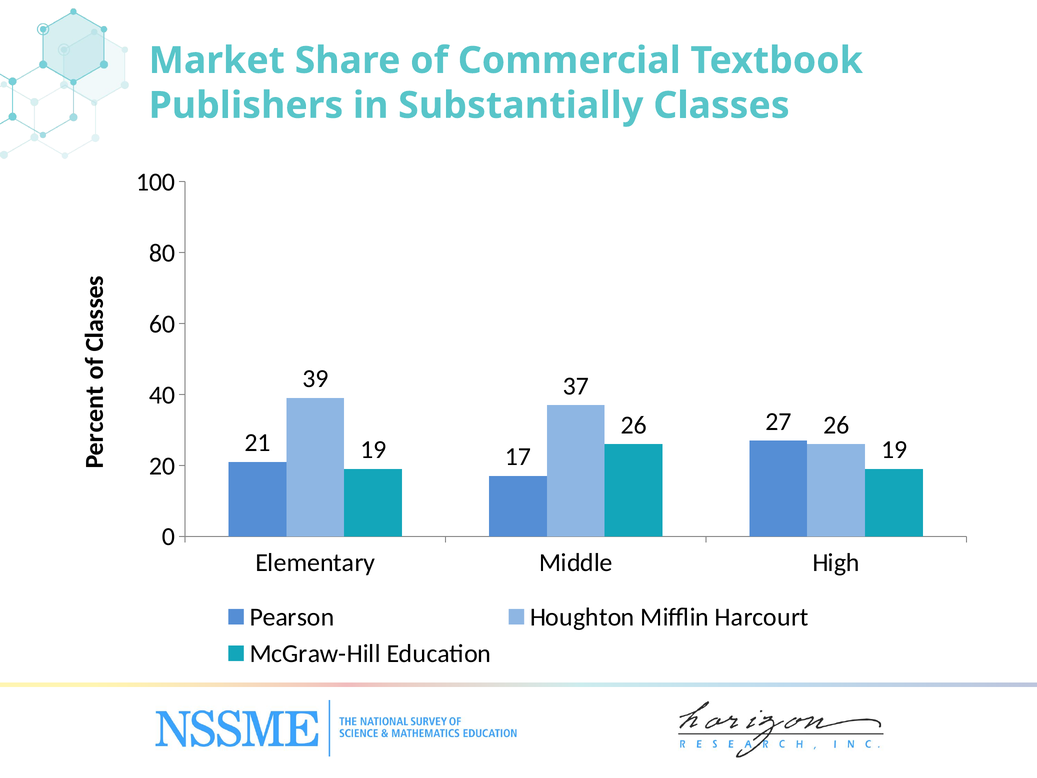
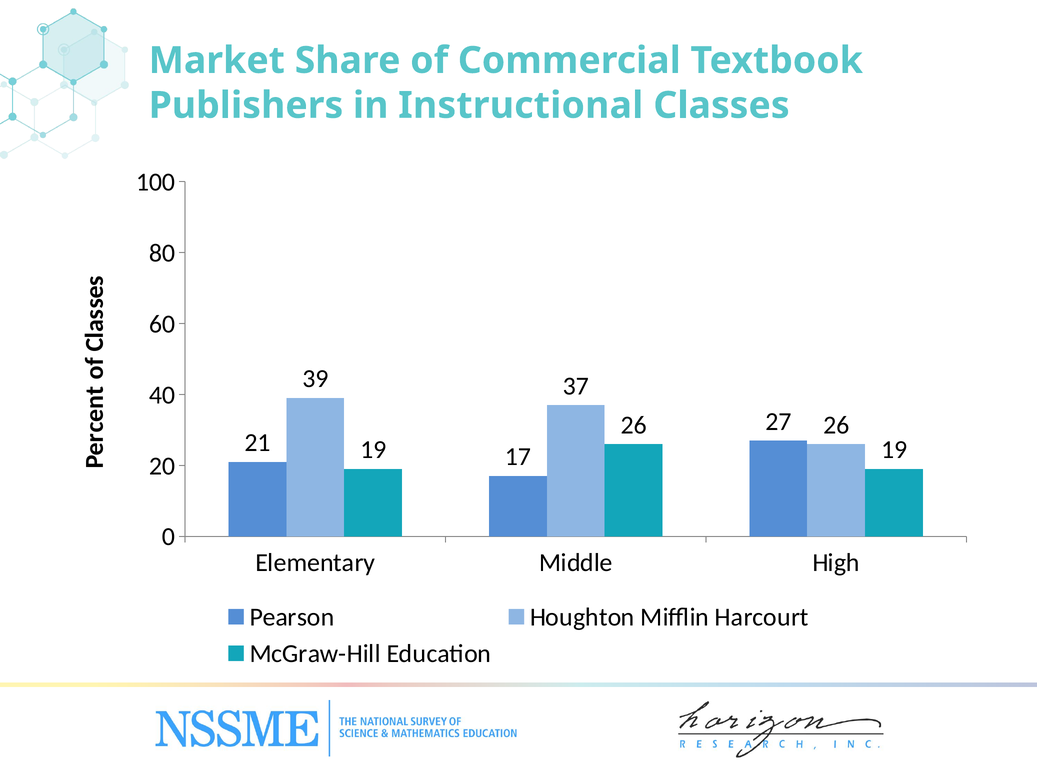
Substantially: Substantially -> Instructional
